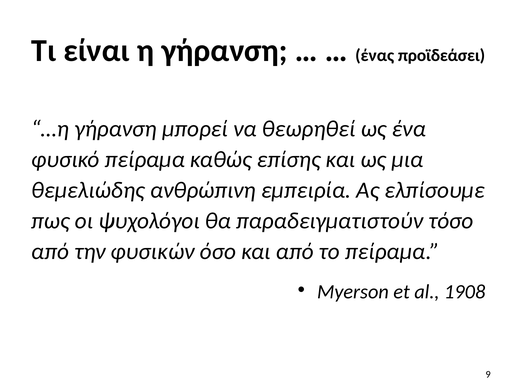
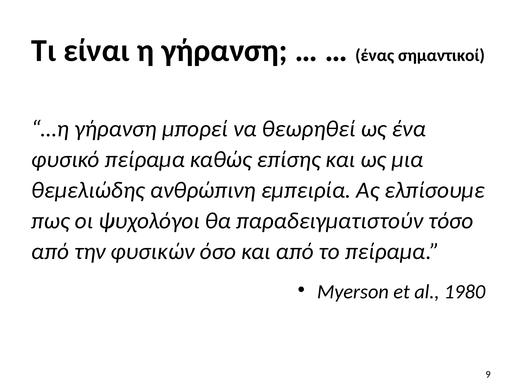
προϊδεάσει: προϊδεάσει -> σημαντικοί
1908: 1908 -> 1980
